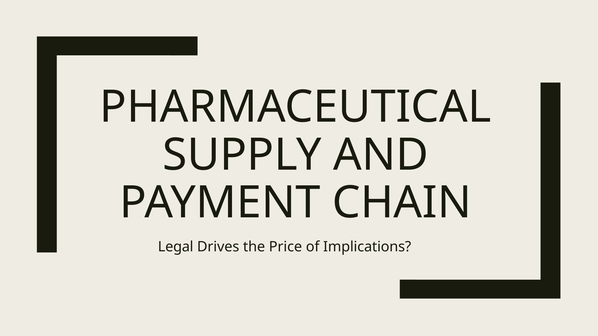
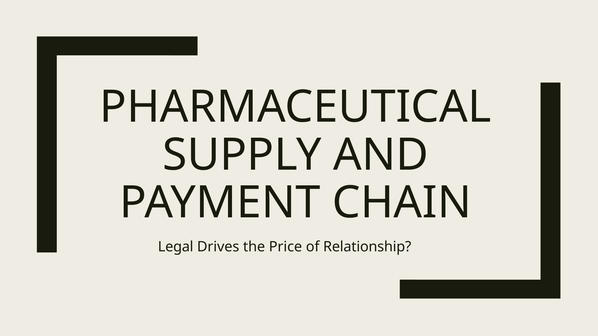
Implications: Implications -> Relationship
